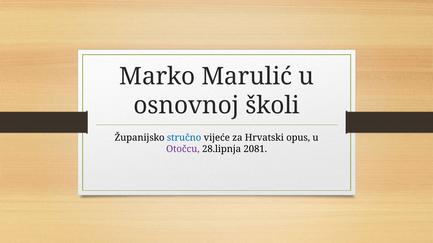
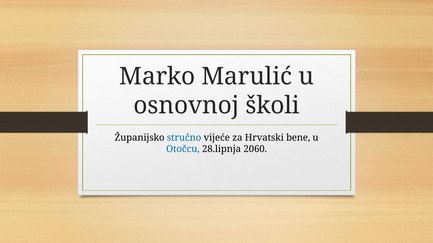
opus: opus -> bene
Otočcu colour: purple -> blue
2081: 2081 -> 2060
